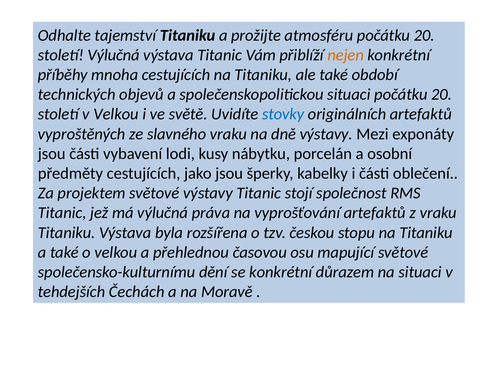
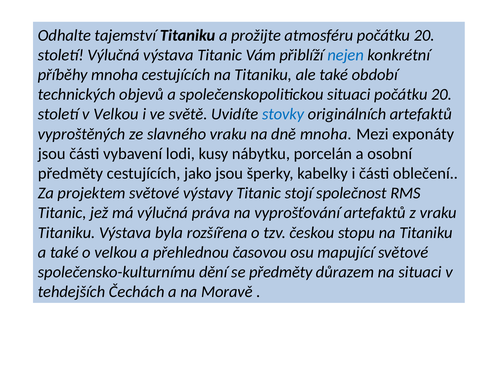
nejen colour: orange -> blue
dně výstavy: výstavy -> mnoha
se konkrétní: konkrétní -> předměty
